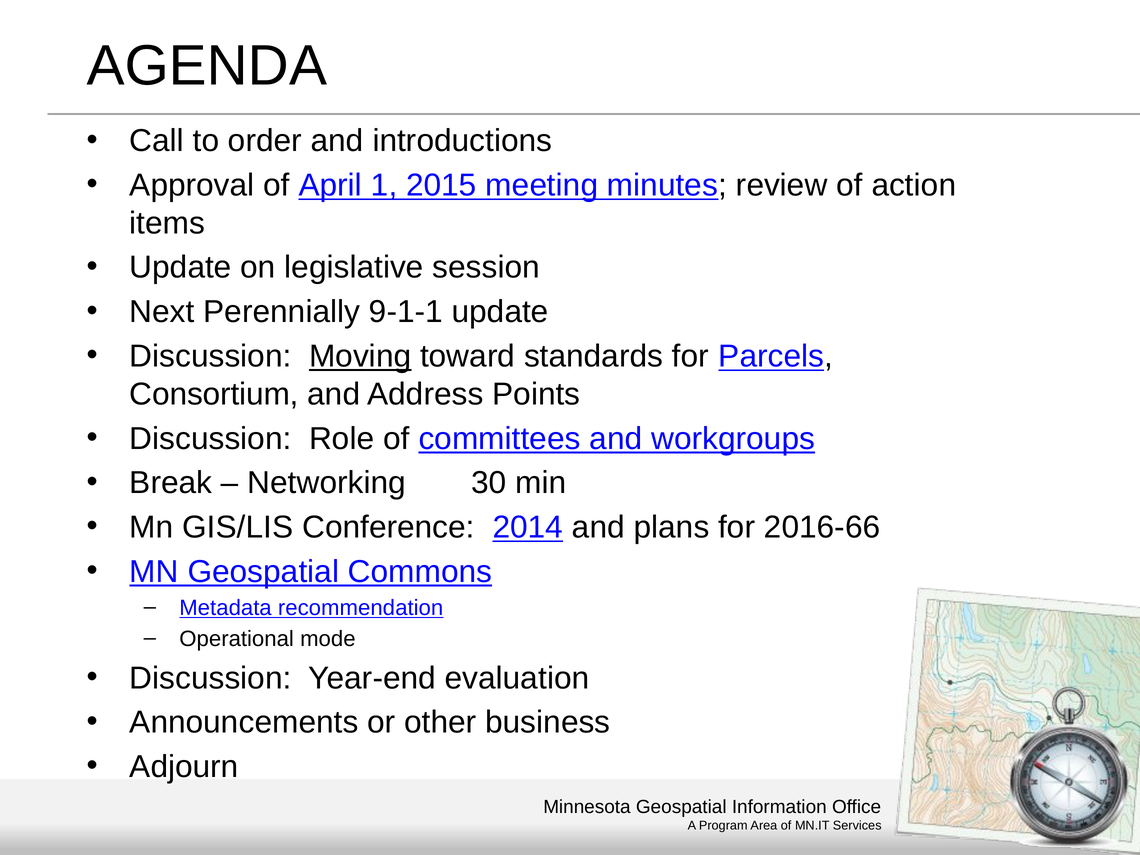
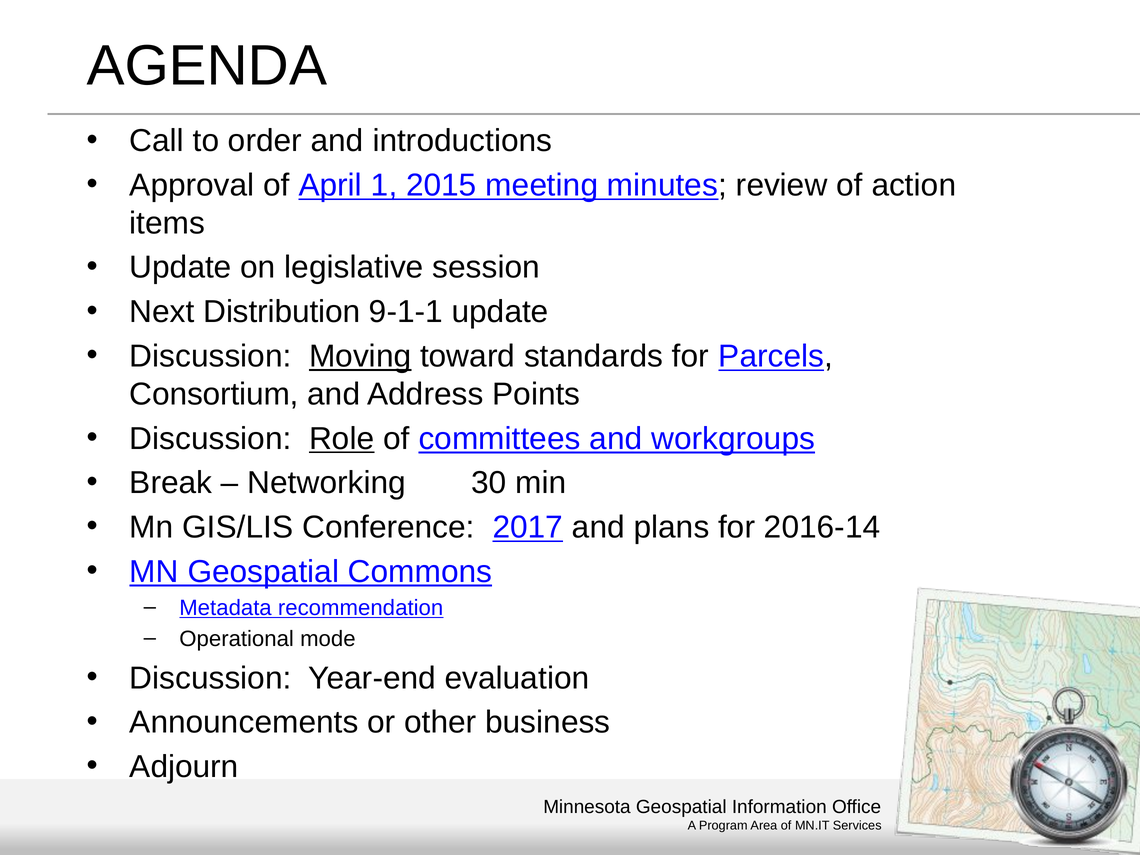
Perennially: Perennially -> Distribution
Role underline: none -> present
2014: 2014 -> 2017
2016-66: 2016-66 -> 2016-14
